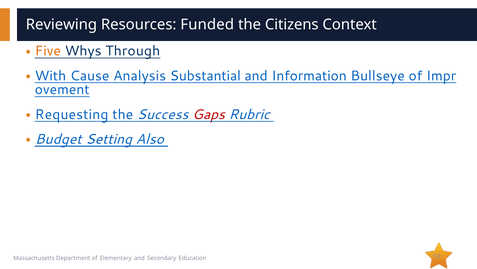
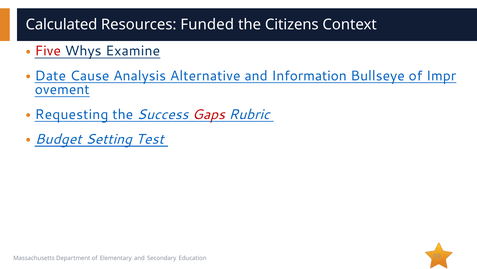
Reviewing: Reviewing -> Calculated
Five colour: orange -> red
Through: Through -> Examine
With: With -> Date
Substantial: Substantial -> Alternative
Also: Also -> Test
